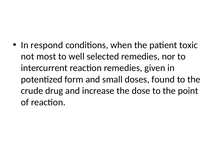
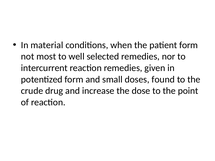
respond: respond -> material
patient toxic: toxic -> form
